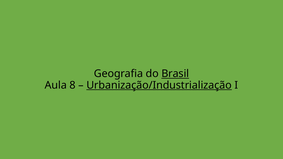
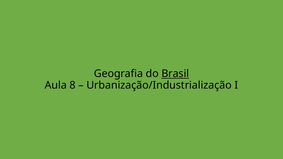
Urbanização/Industrialização underline: present -> none
